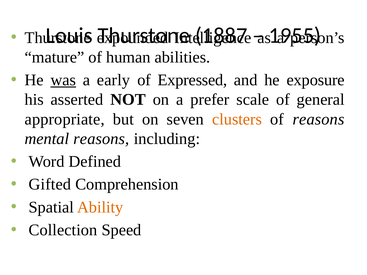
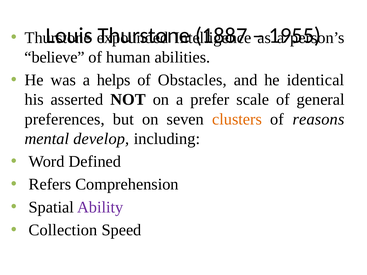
mature: mature -> believe
was underline: present -> none
early: early -> helps
Expressed: Expressed -> Obstacles
exposure: exposure -> identical
appropriate: appropriate -> preferences
mental reasons: reasons -> develop
Gifted: Gifted -> Refers
Ability colour: orange -> purple
